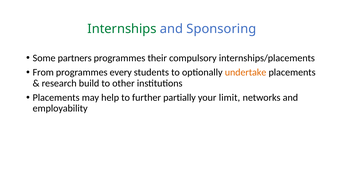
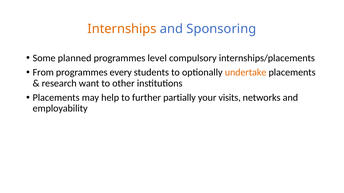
Internships colour: green -> orange
partners: partners -> planned
their: their -> level
build: build -> want
limit: limit -> visits
